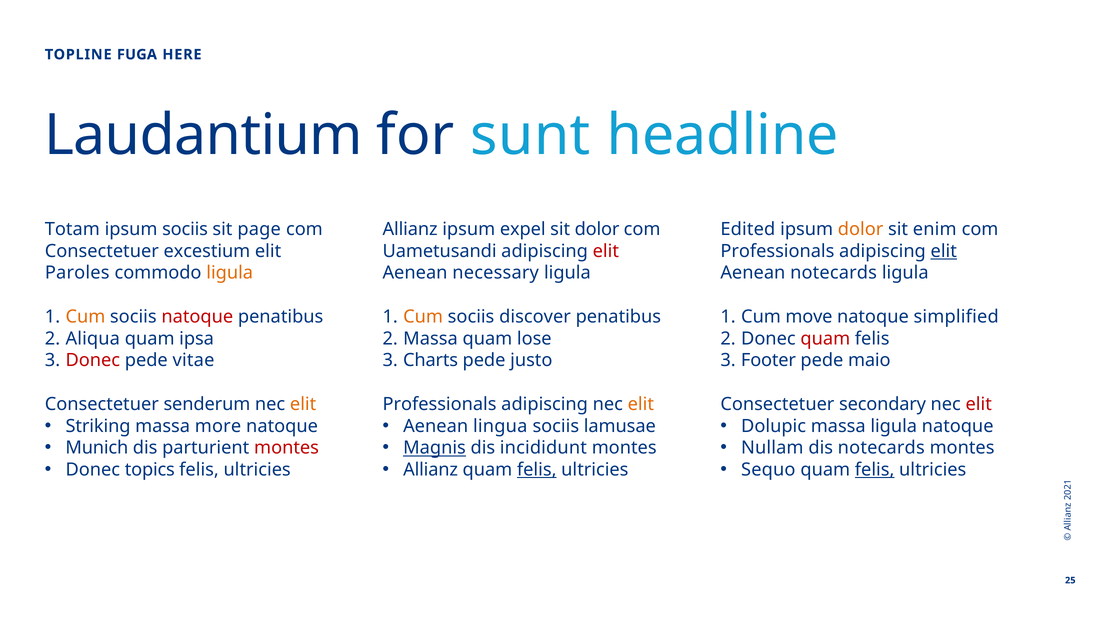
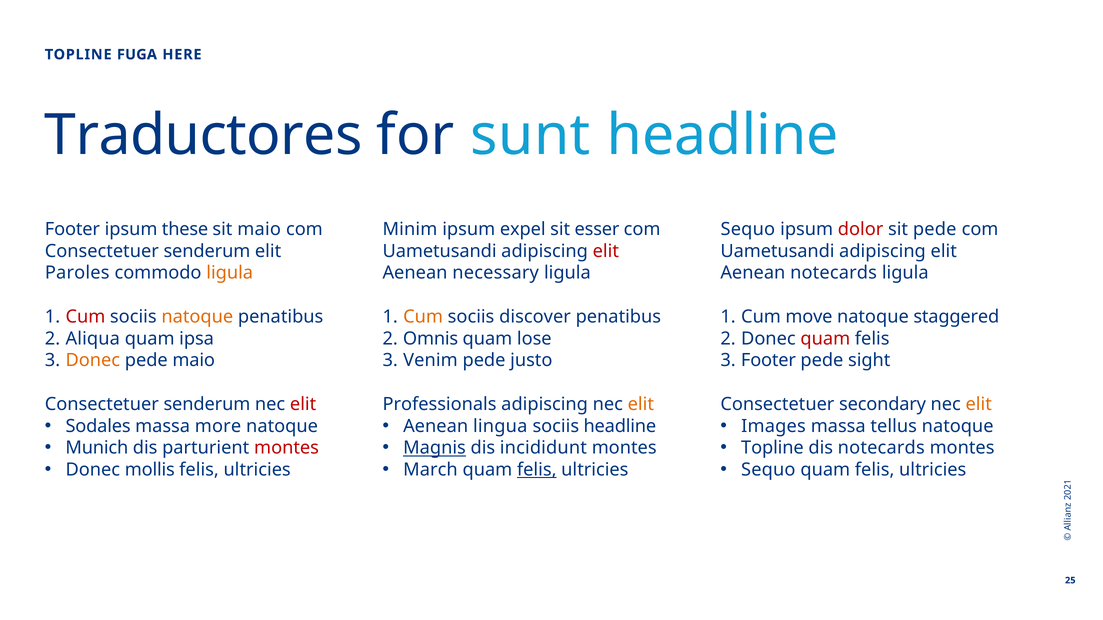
Laudantium: Laudantium -> Traductores
Totam at (72, 229): Totam -> Footer
ipsum sociis: sociis -> these
sit page: page -> maio
Allianz at (410, 229): Allianz -> Minim
sit dolor: dolor -> esser
Edited at (748, 229): Edited -> Sequo
dolor at (861, 229) colour: orange -> red
sit enim: enim -> pede
excestium at (207, 251): excestium -> senderum
Professionals at (777, 251): Professionals -> Uametusandi
elit at (944, 251) underline: present -> none
Cum at (85, 317) colour: orange -> red
natoque at (197, 317) colour: red -> orange
simplified: simplified -> staggered
Massa at (430, 339): Massa -> Omnis
Donec at (93, 361) colour: red -> orange
pede vitae: vitae -> maio
Charts: Charts -> Venim
maio: maio -> sight
elit at (303, 404) colour: orange -> red
elit at (979, 404) colour: red -> orange
Striking: Striking -> Sodales
sociis lamusae: lamusae -> headline
Dolupic: Dolupic -> Images
massa ligula: ligula -> tellus
Nullam at (772, 448): Nullam -> Topline
topics: topics -> mollis
Allianz at (431, 470): Allianz -> March
felis at (875, 470) underline: present -> none
